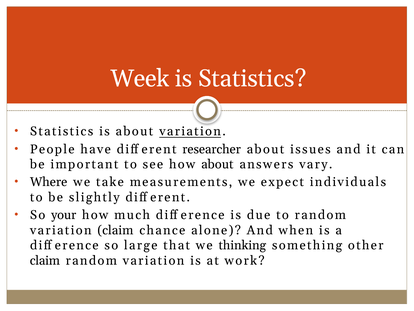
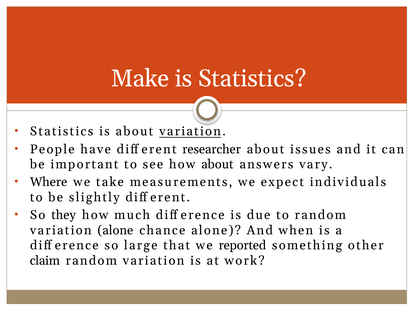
Week: Week -> Make
your: your -> they
variation claim: claim -> alone
thinking: thinking -> reported
